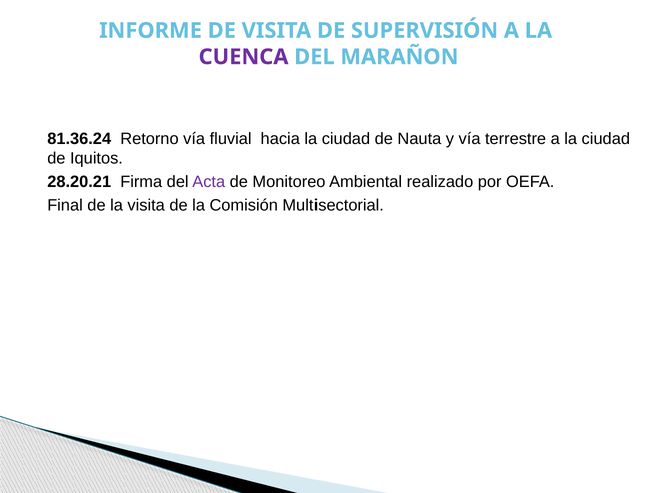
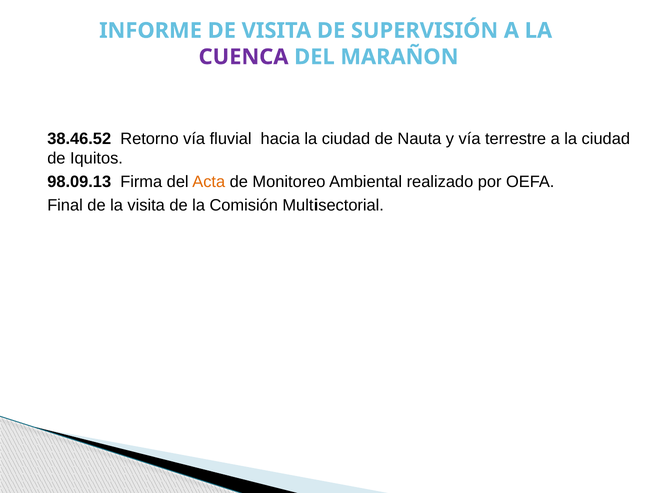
81.36.24: 81.36.24 -> 38.46.52
28.20.21: 28.20.21 -> 98.09.13
Acta colour: purple -> orange
